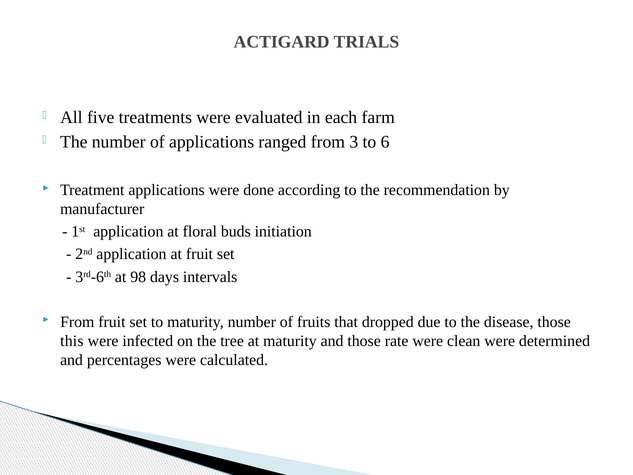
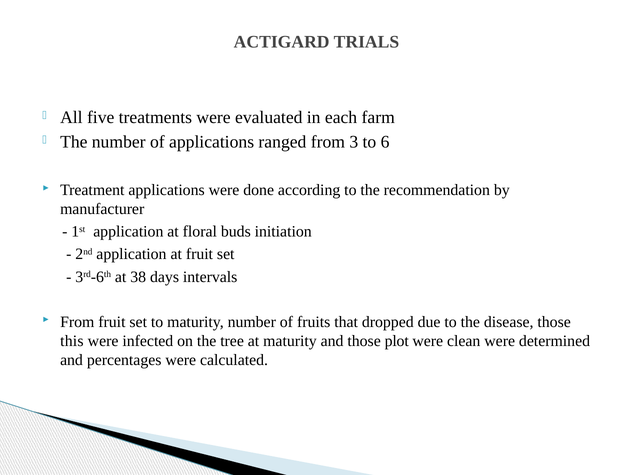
98: 98 -> 38
rate: rate -> plot
